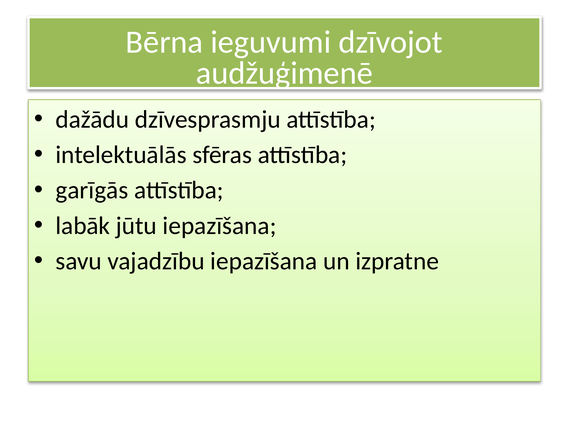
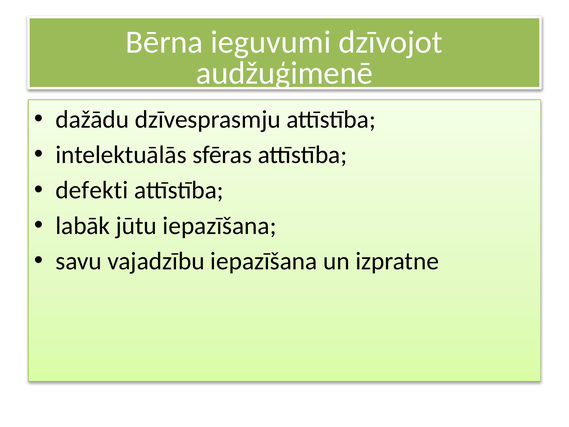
garīgās: garīgās -> defekti
